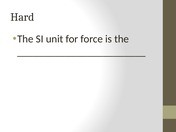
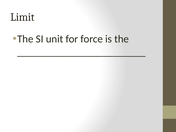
Hard: Hard -> Limit
